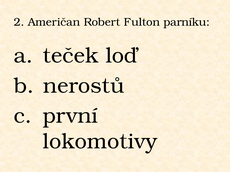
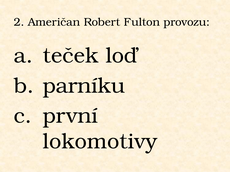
parníku: parníku -> provozu
nerostů: nerostů -> parníku
